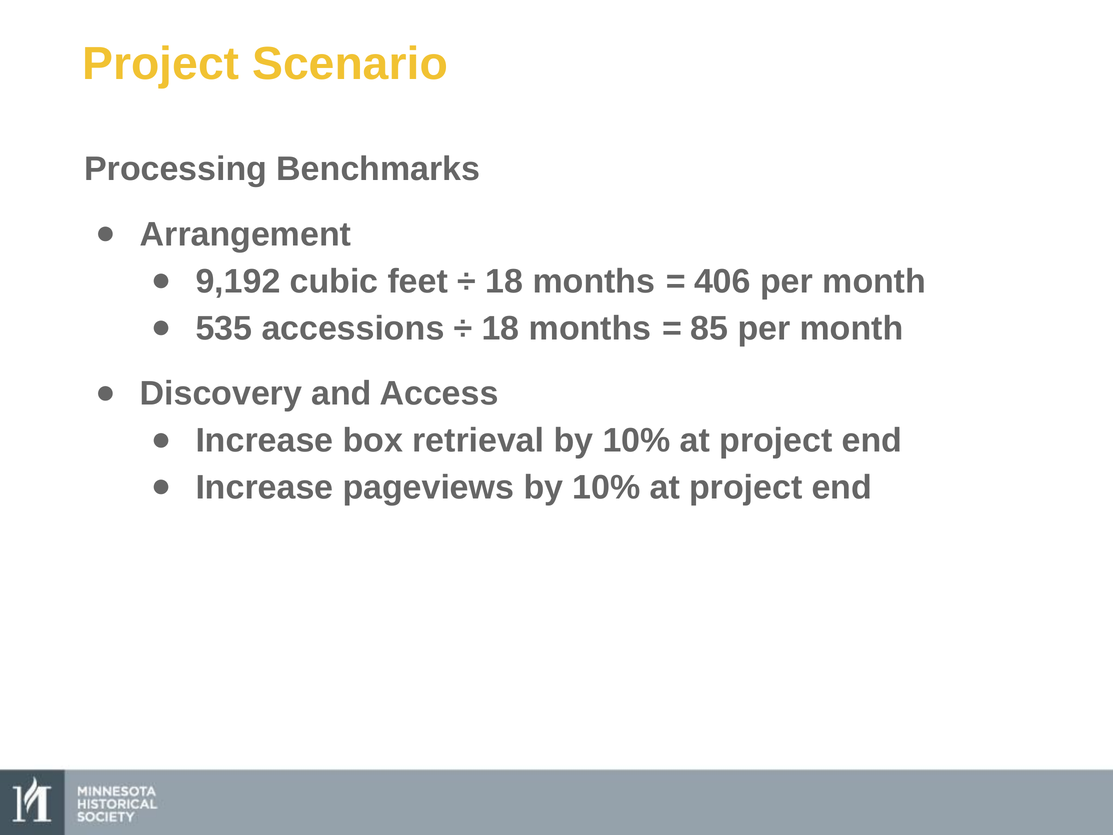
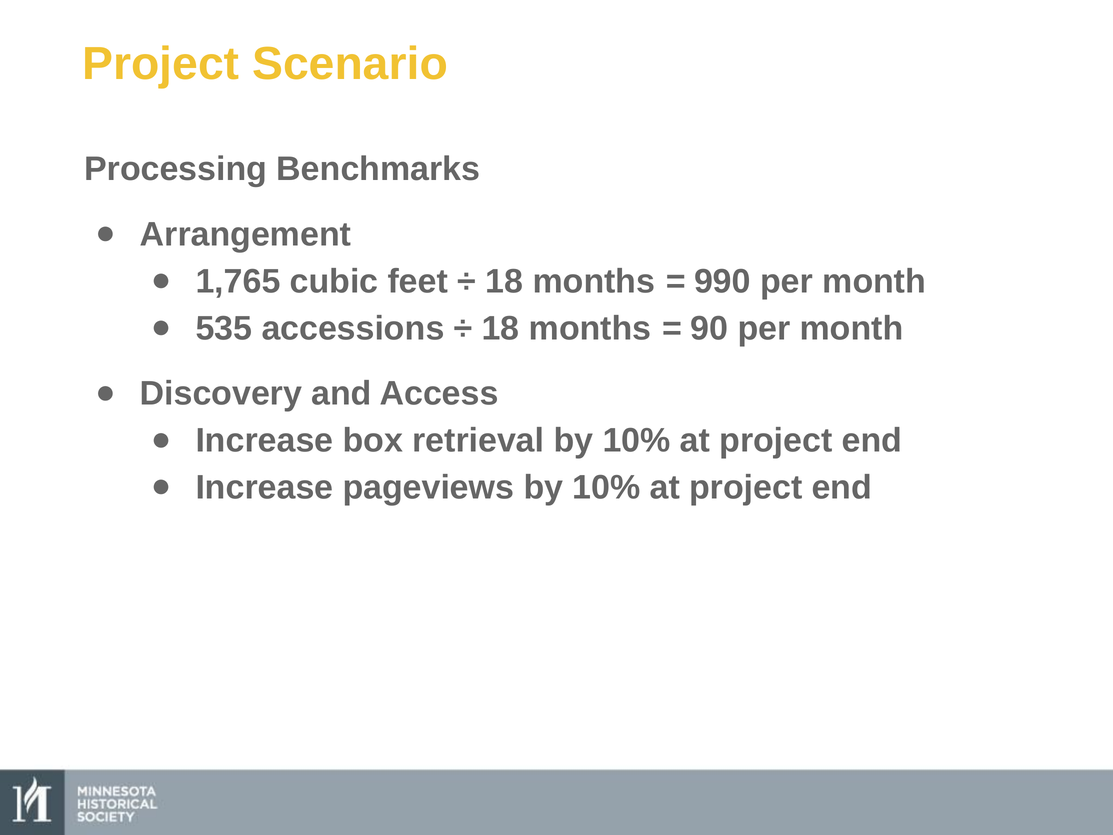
9,192: 9,192 -> 1,765
406: 406 -> 990
85: 85 -> 90
